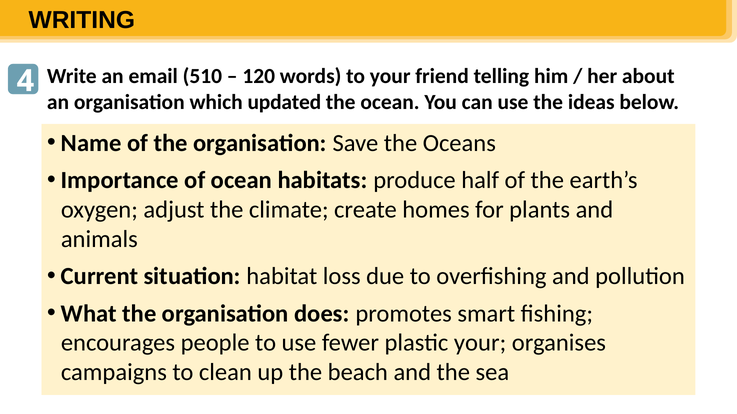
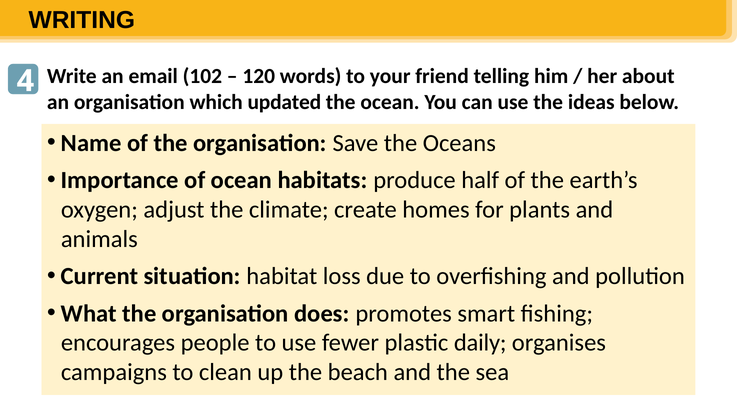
510: 510 -> 102
plastic your: your -> daily
